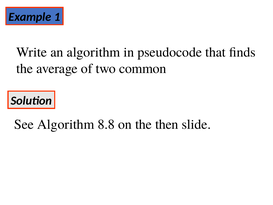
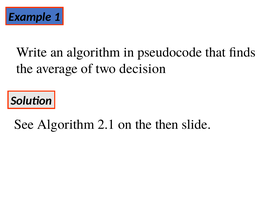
common: common -> decision
8.8: 8.8 -> 2.1
